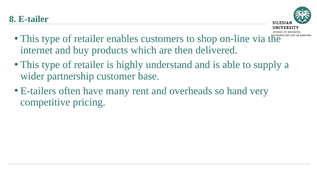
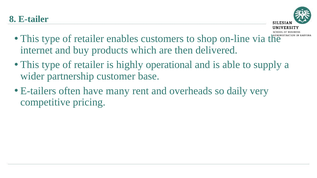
understand: understand -> operational
hand: hand -> daily
